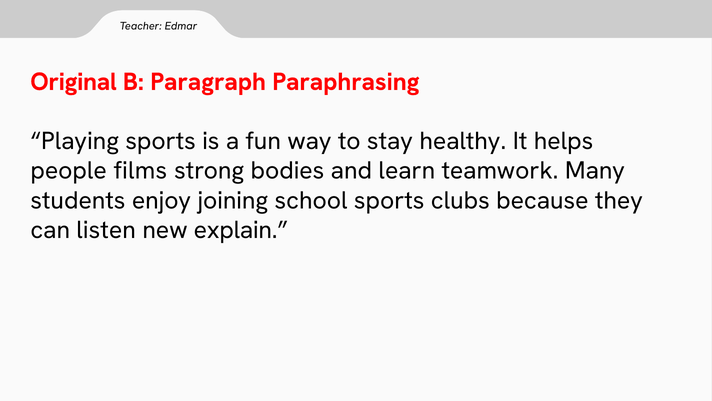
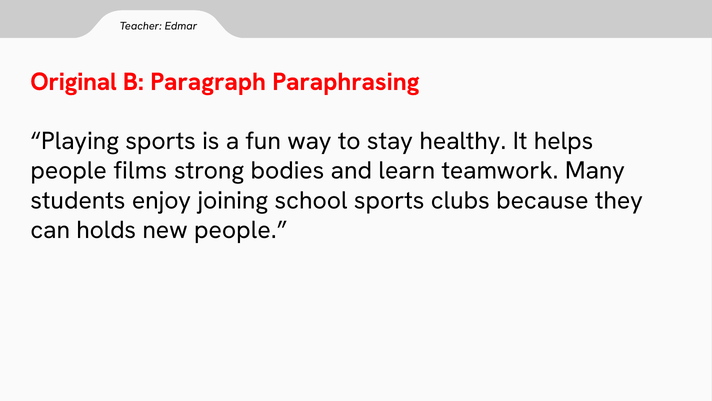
listen: listen -> holds
new explain: explain -> people
